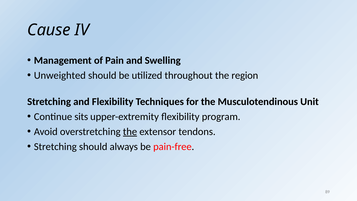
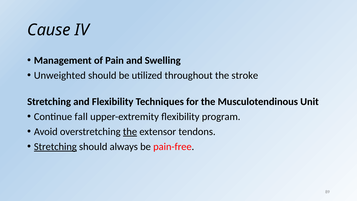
region: region -> stroke
sits: sits -> fall
Stretching at (55, 146) underline: none -> present
